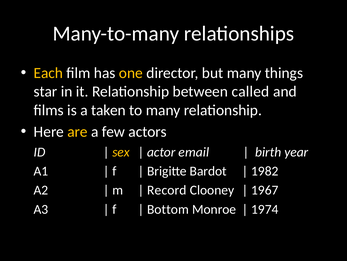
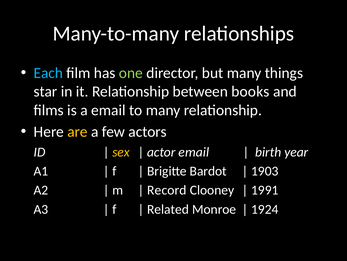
Each colour: yellow -> light blue
one colour: yellow -> light green
called: called -> books
a taken: taken -> email
1982: 1982 -> 1903
1967: 1967 -> 1991
Bottom: Bottom -> Related
1974: 1974 -> 1924
